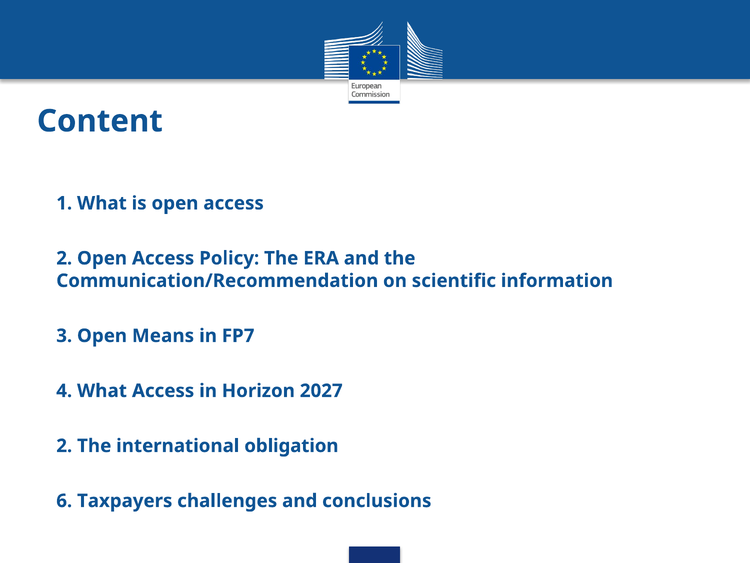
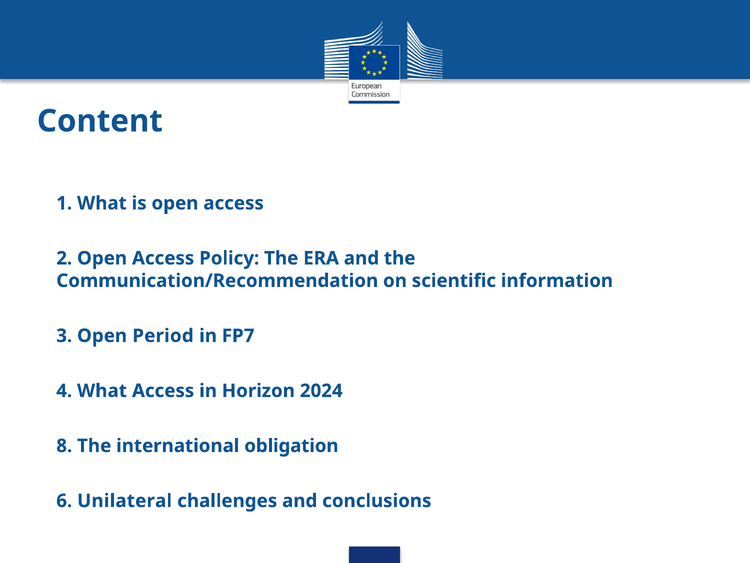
Means: Means -> Period
2027: 2027 -> 2024
5 2: 2 -> 8
Taxpayers: Taxpayers -> Unilateral
